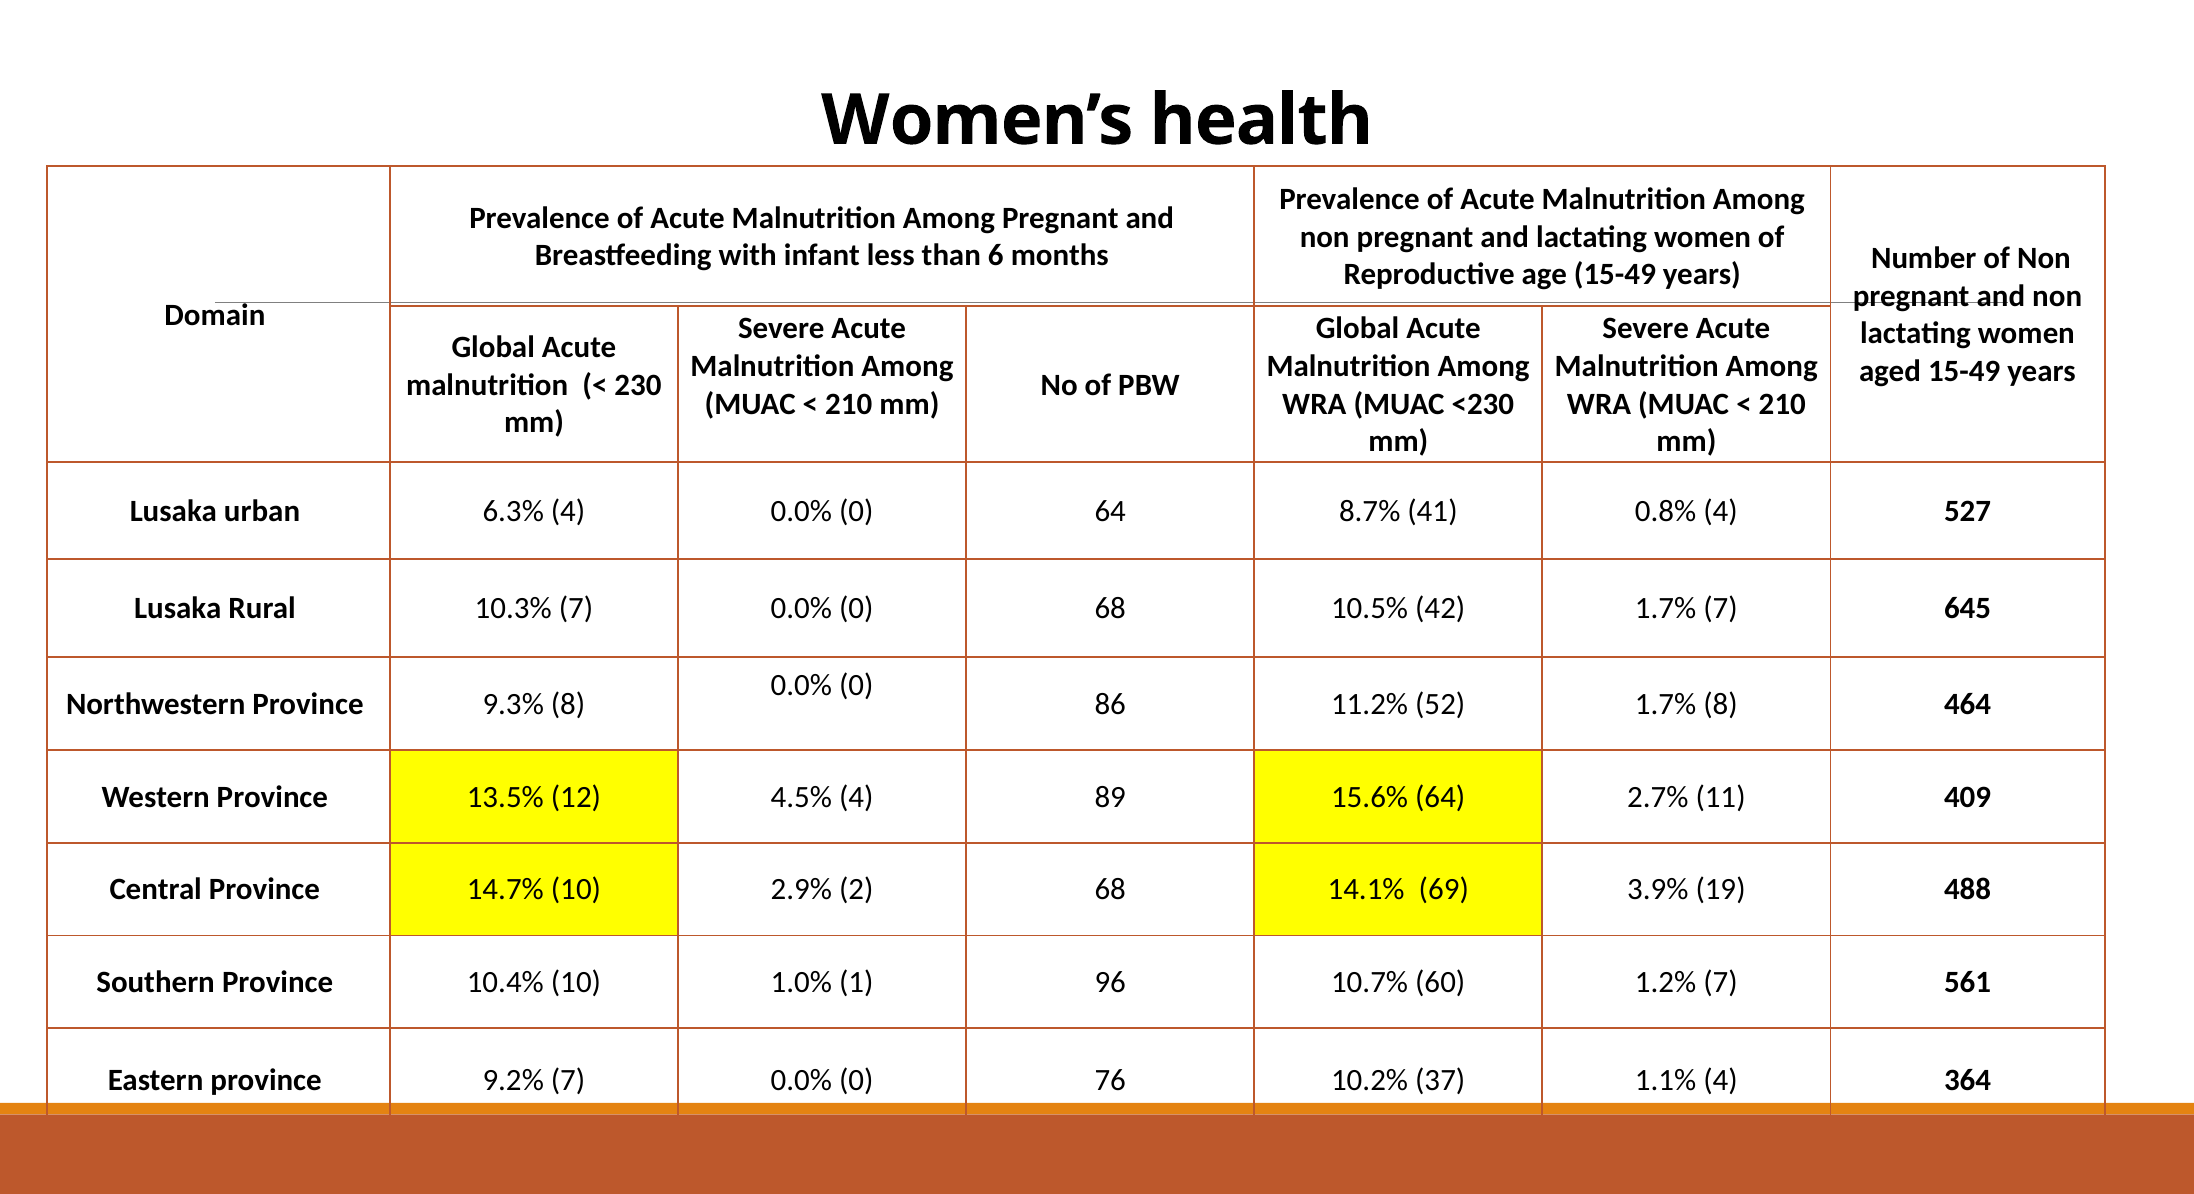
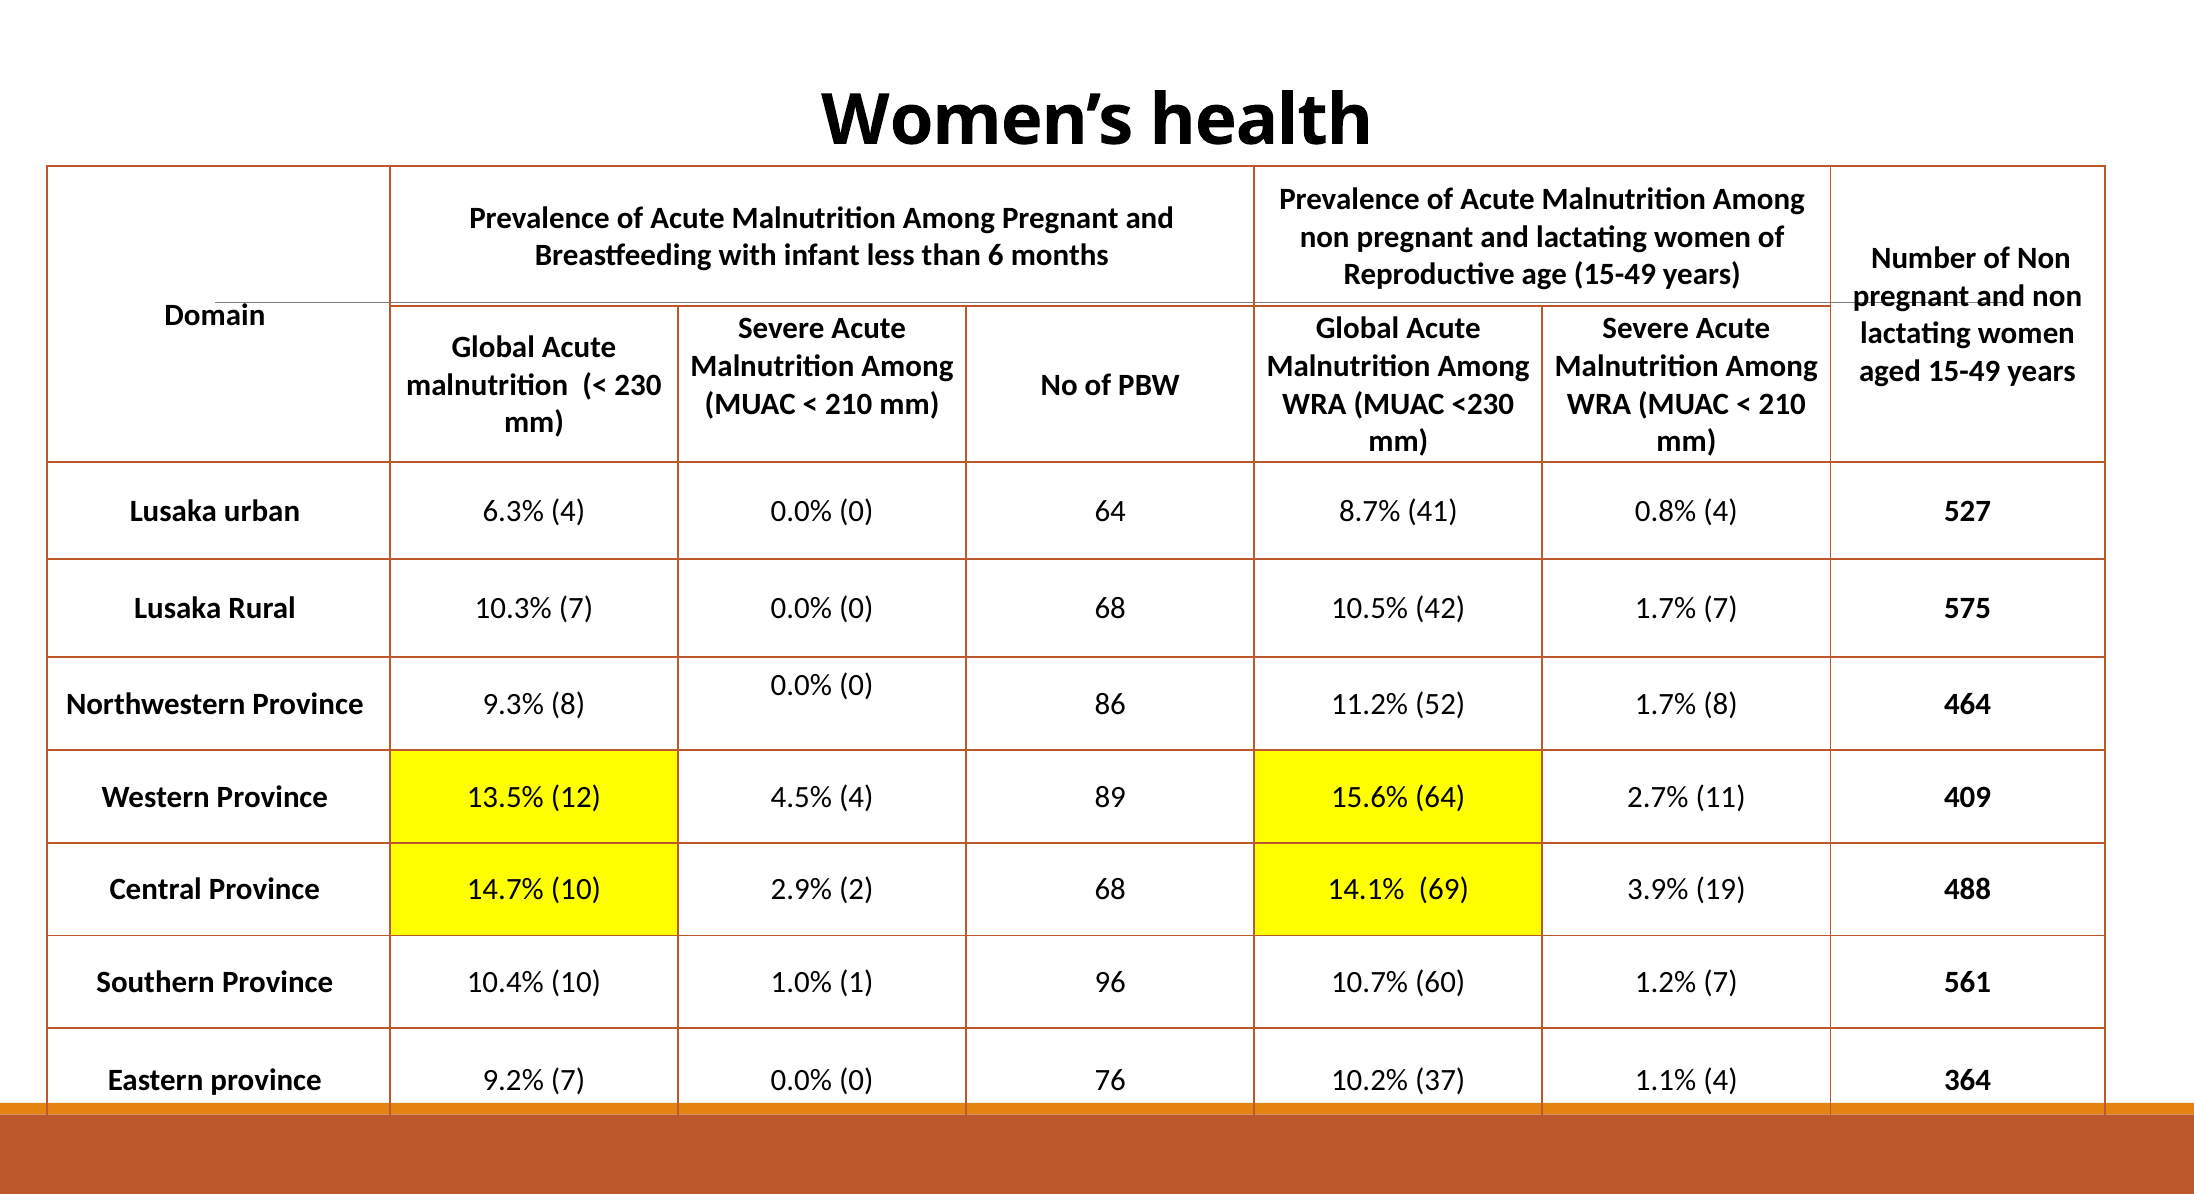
645: 645 -> 575
